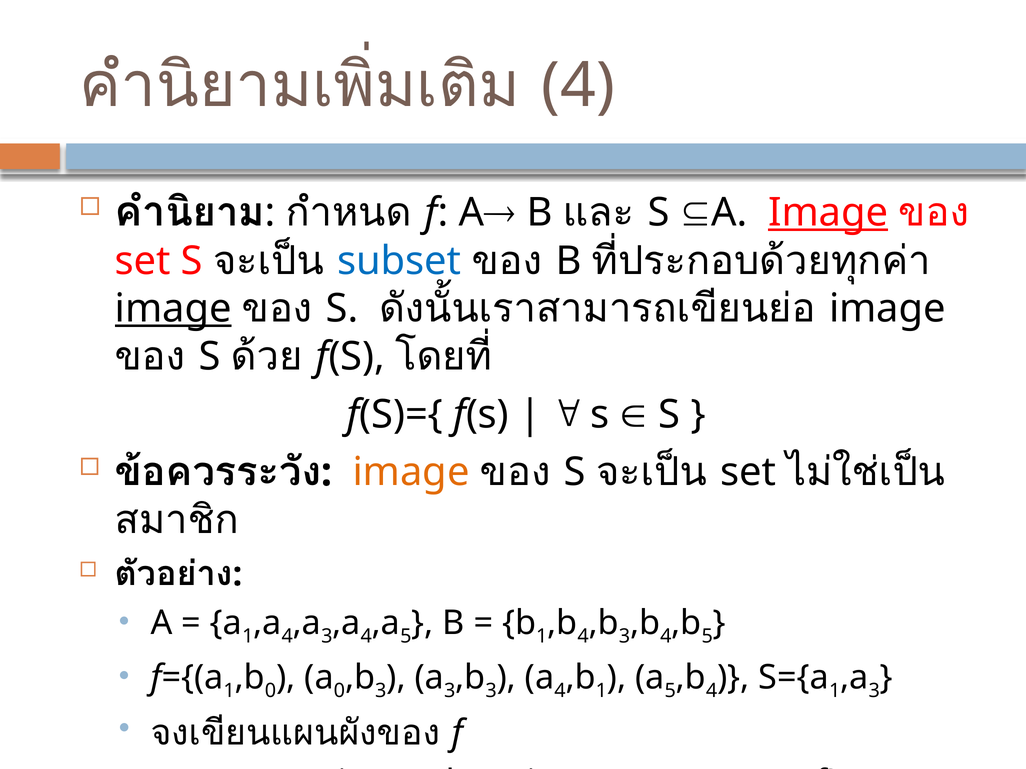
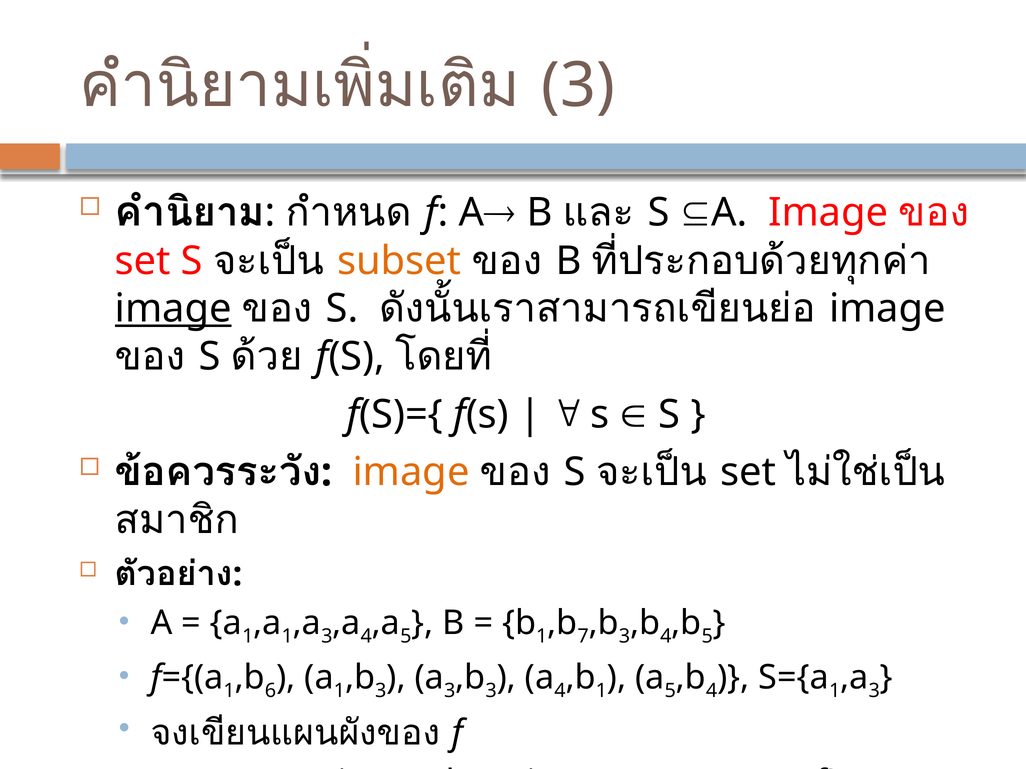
4 at (578, 86): 4 -> 3
Image at (828, 213) underline: present -> none
subset colour: blue -> orange
4 at (287, 637): 4 -> 1
4 at (583, 637): 4 -> 7
0 at (271, 691): 0 -> 6
0 at (339, 691): 0 -> 1
